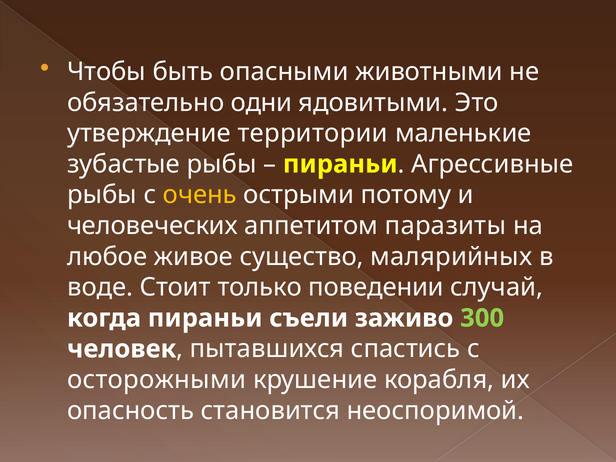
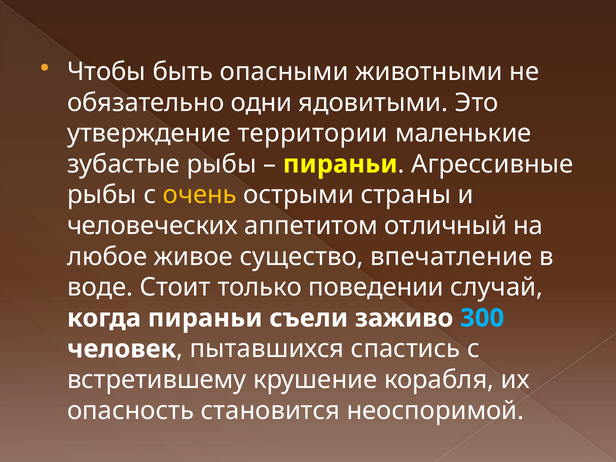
потому: потому -> страны
паразиты: паразиты -> отличный
малярийных: малярийных -> впечатление
300 colour: light green -> light blue
осторожными: осторожными -> встретившему
